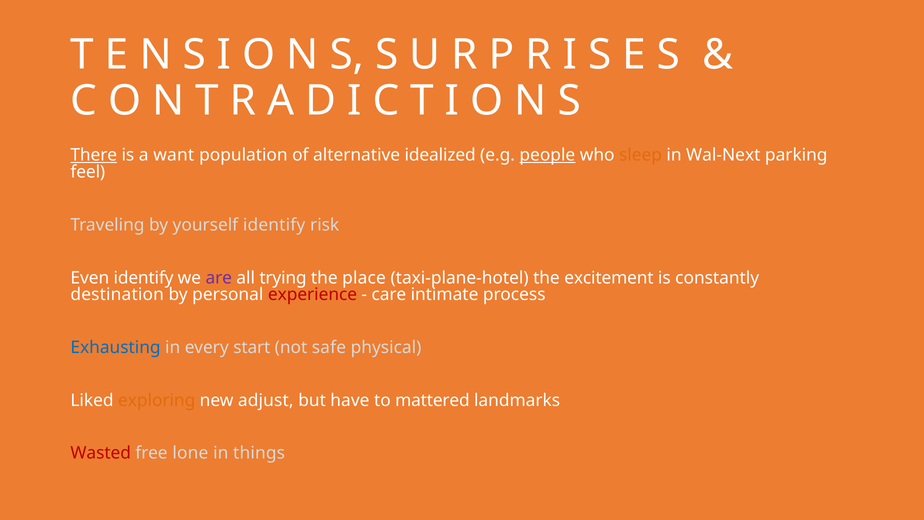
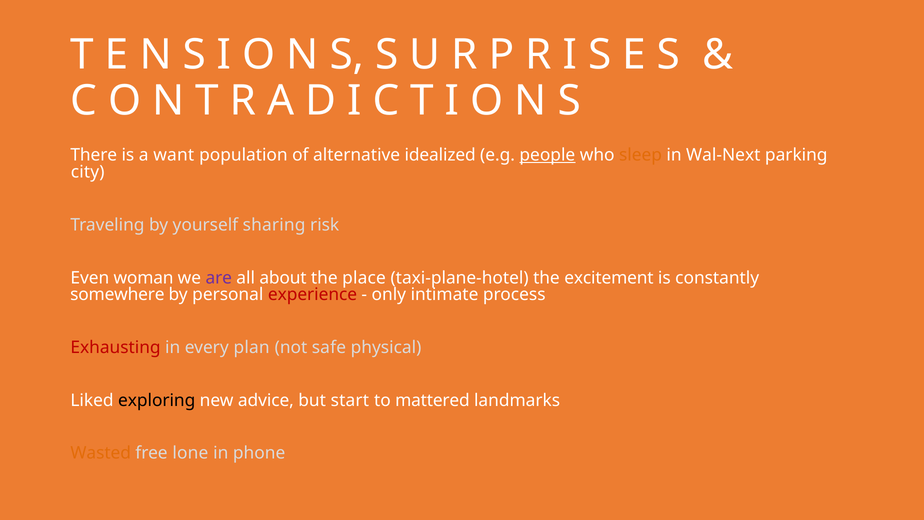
There underline: present -> none
feel: feel -> city
yourself identify: identify -> sharing
Even identify: identify -> woman
trying: trying -> about
destination: destination -> somewhere
care: care -> only
Exhausting colour: blue -> red
start: start -> plan
exploring colour: orange -> black
adjust: adjust -> advice
have: have -> start
Wasted colour: red -> orange
things: things -> phone
